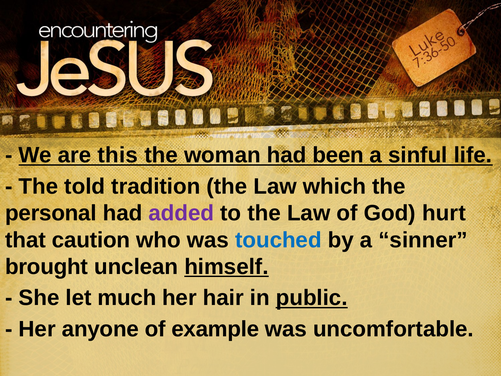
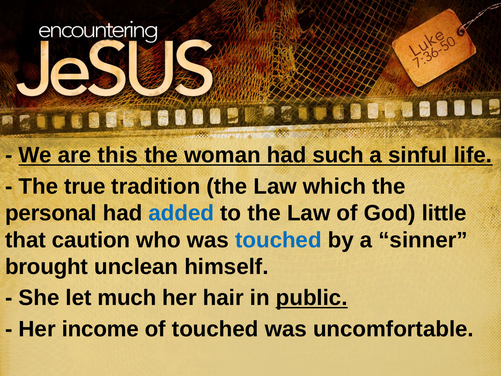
been: been -> such
told: told -> true
added colour: purple -> blue
hurt: hurt -> little
himself underline: present -> none
anyone: anyone -> income
of example: example -> touched
